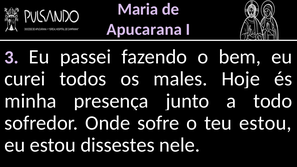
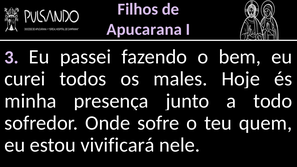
Maria: Maria -> Filhos
teu estou: estou -> quem
dissestes: dissestes -> vivificará
